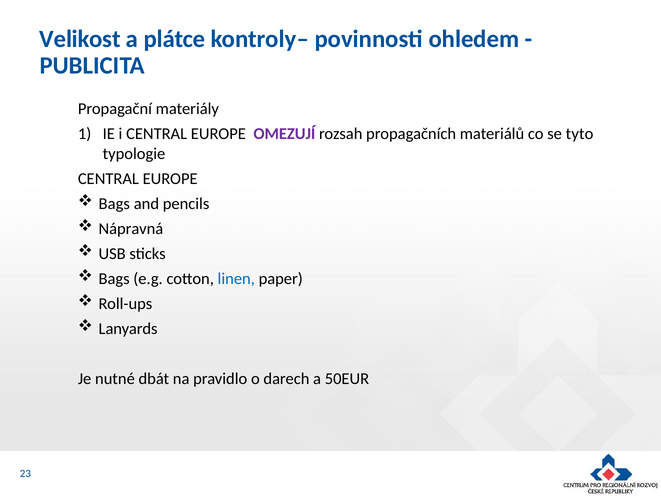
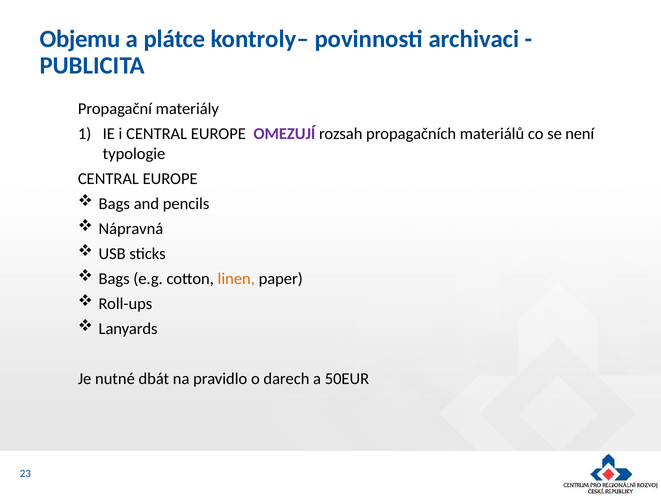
Velikost: Velikost -> Objemu
ohledem: ohledem -> archivaci
tyto: tyto -> není
linen colour: blue -> orange
